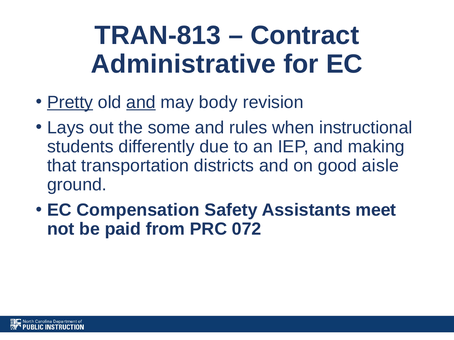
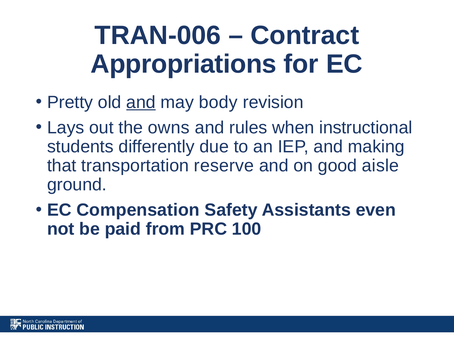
TRAN-813: TRAN-813 -> TRAN-006
Administrative: Administrative -> Appropriations
Pretty underline: present -> none
some: some -> owns
districts: districts -> reserve
meet: meet -> even
072: 072 -> 100
